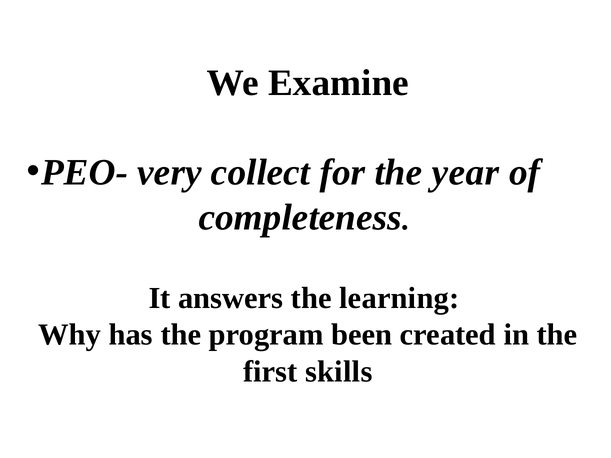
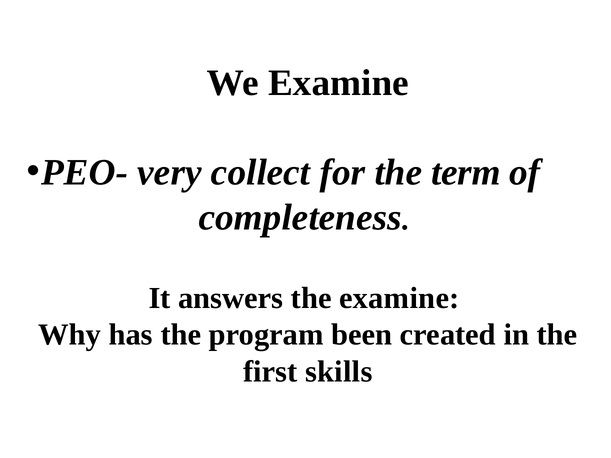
year: year -> term
the learning: learning -> examine
